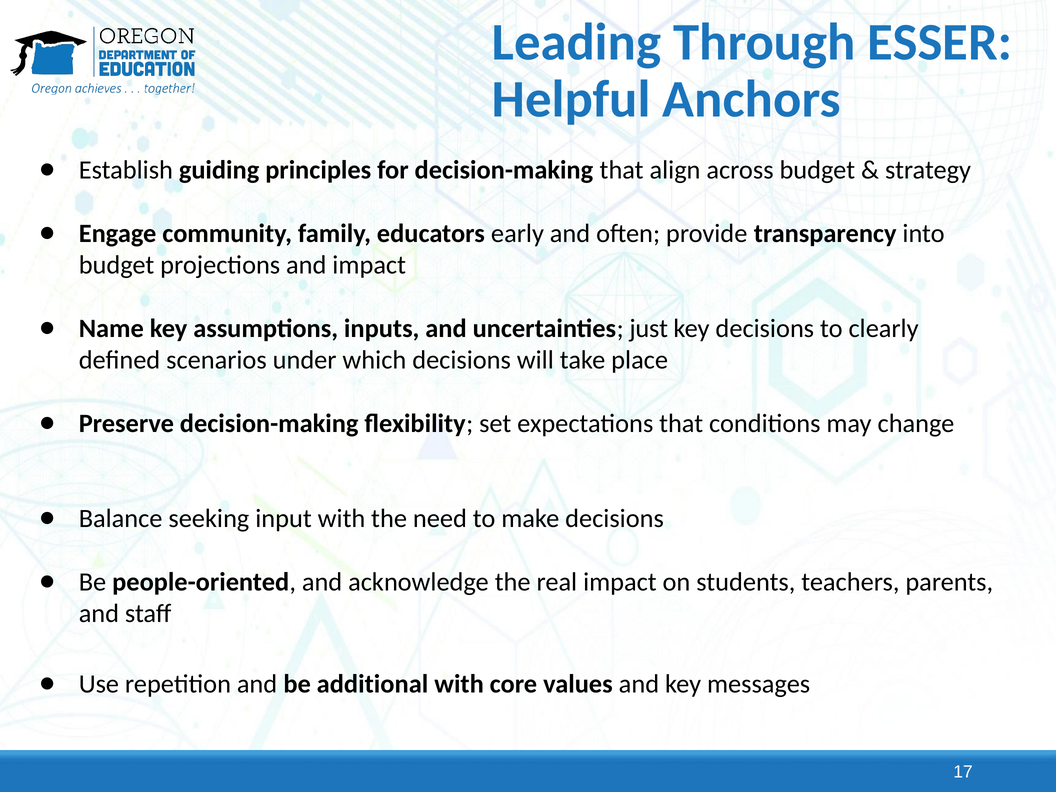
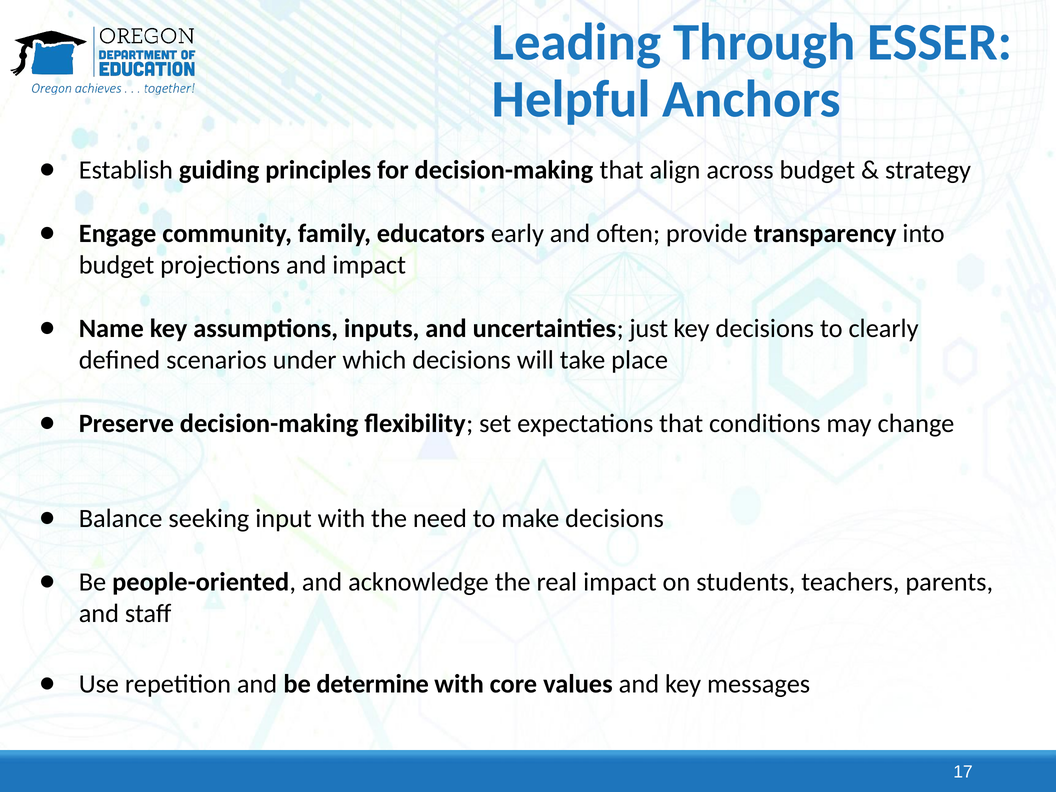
additional: additional -> determine
